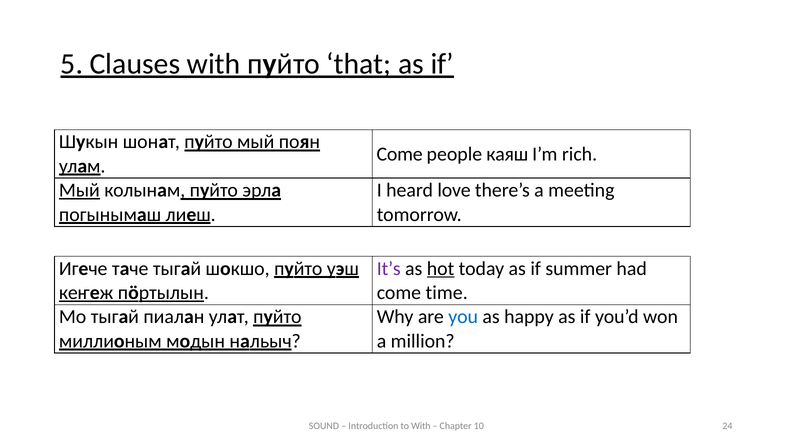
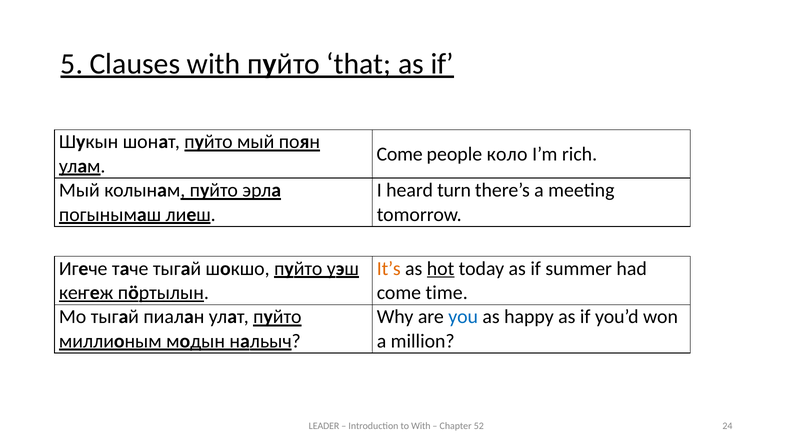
каяш: каяш -> коло
Мый at (79, 190) underline: present -> none
love: love -> turn
It’s colour: purple -> orange
SOUND: SOUND -> LEADER
10: 10 -> 52
